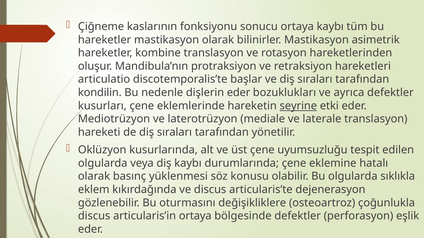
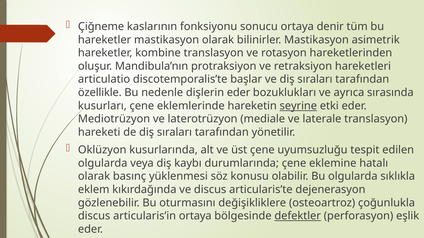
ortaya kaybı: kaybı -> denir
kondilin: kondilin -> özellikle
ayrıca defektler: defektler -> sırasında
defektler at (298, 216) underline: none -> present
